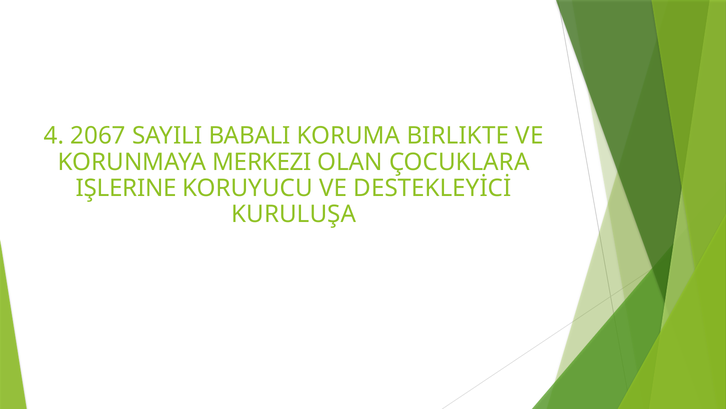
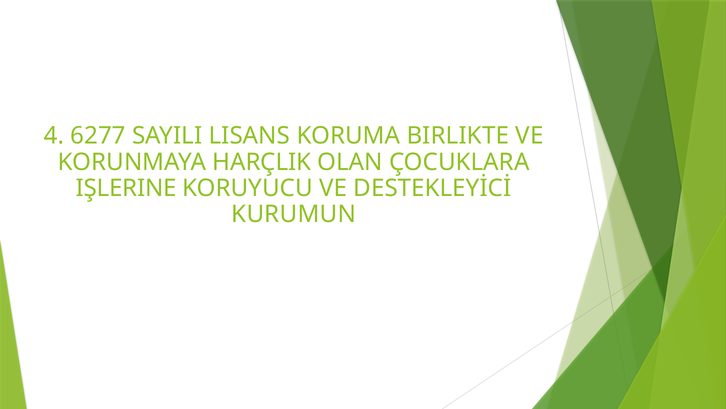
2067: 2067 -> 6277
BABALI: BABALI -> LISANS
MERKEZI: MERKEZI -> HARÇLIK
KURULUŞA: KURULUŞA -> KURUMUN
